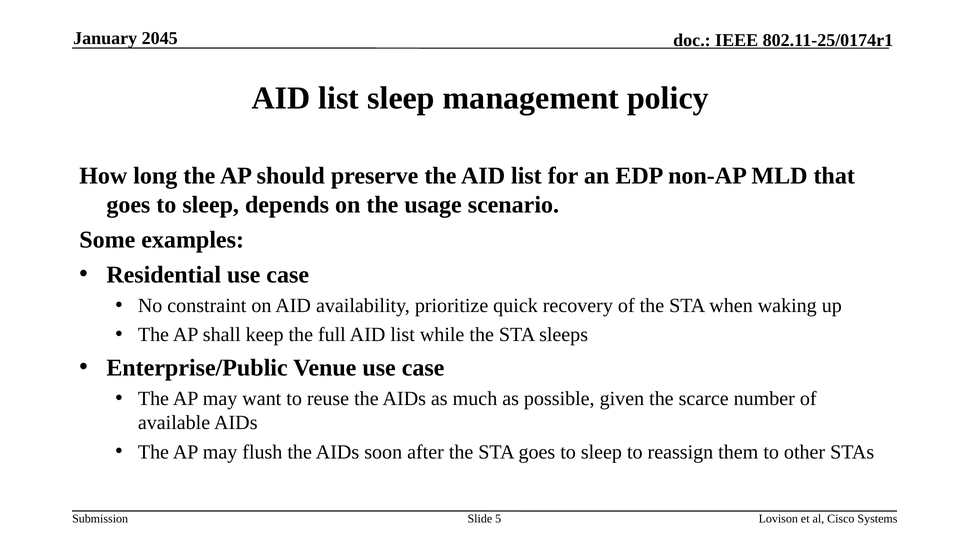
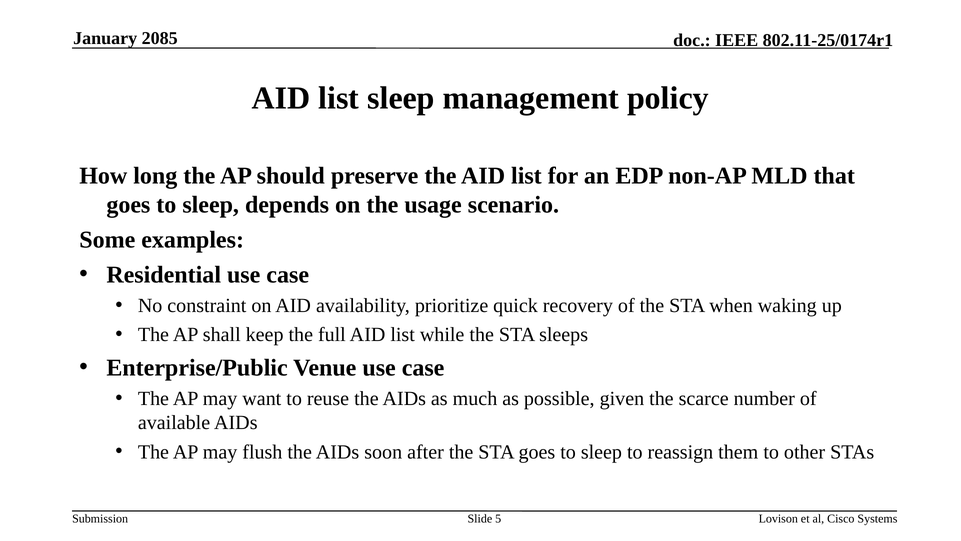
2045: 2045 -> 2085
